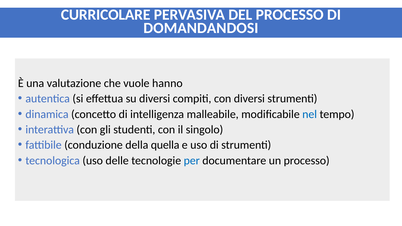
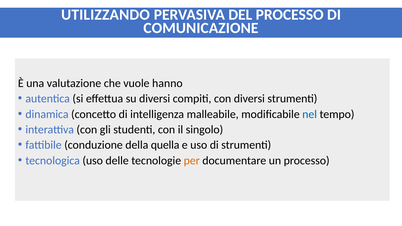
CURRICOLARE: CURRICOLARE -> UTILIZZANDO
DOMANDANDOSI: DOMANDANDOSI -> COMUNICAZIONE
per colour: blue -> orange
